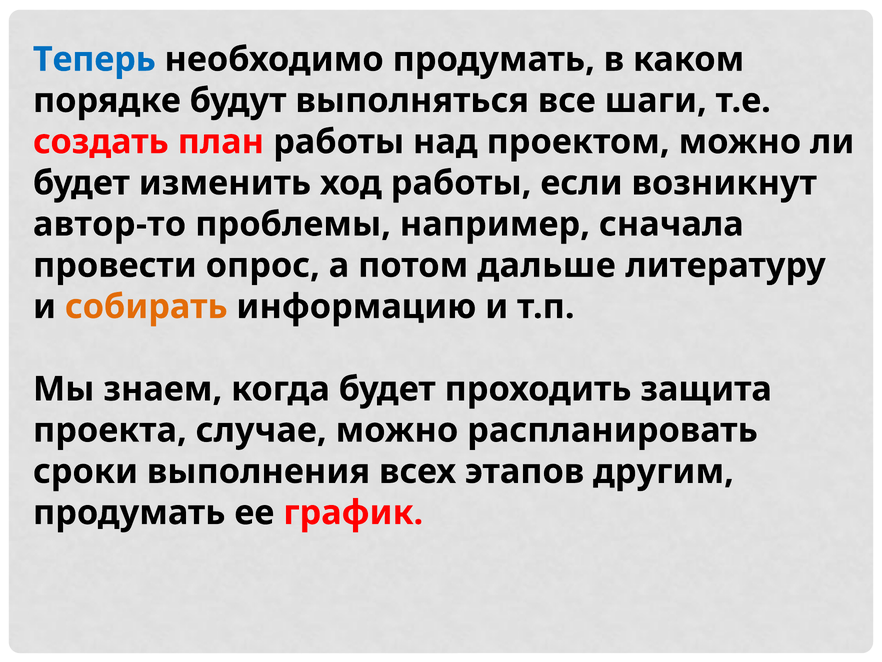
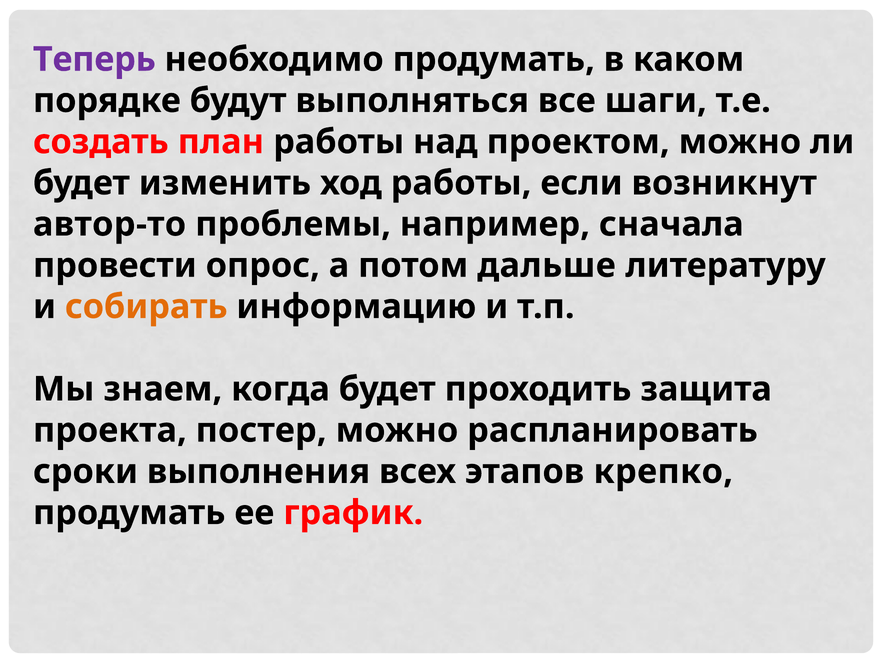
Теперь colour: blue -> purple
случае: случае -> постер
другим: другим -> крепко
